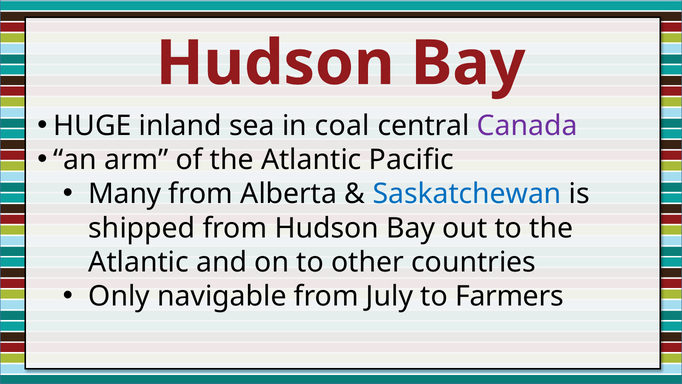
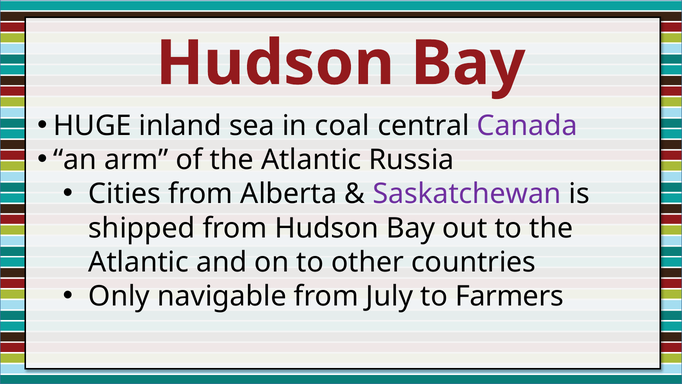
Pacific: Pacific -> Russia
Many: Many -> Cities
Saskatchewan colour: blue -> purple
